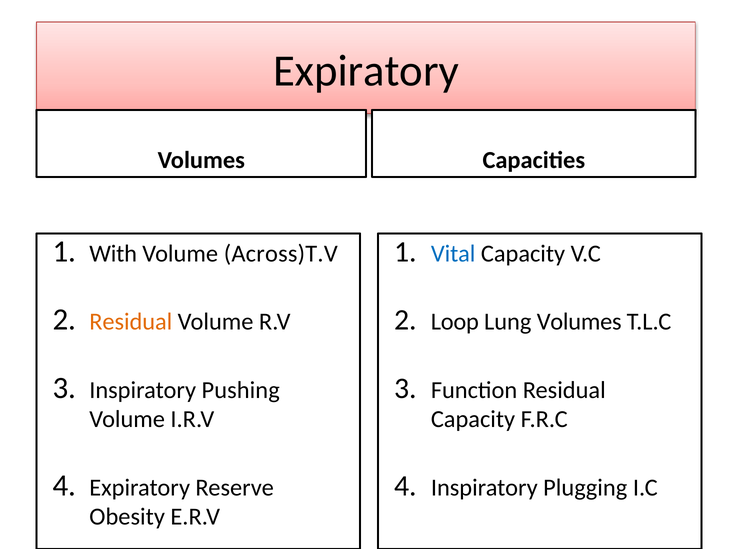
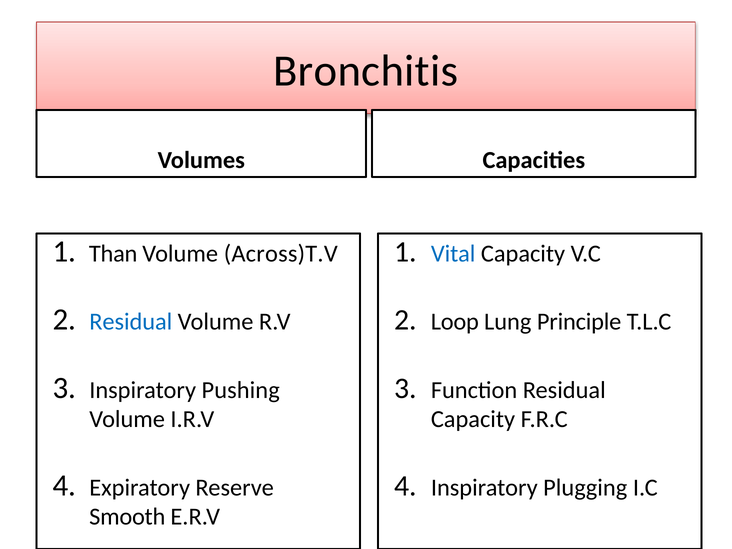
Expiratory at (366, 71): Expiratory -> Bronchitis
With: With -> Than
Residual at (131, 322) colour: orange -> blue
Lung Volumes: Volumes -> Principle
Obesity: Obesity -> Smooth
